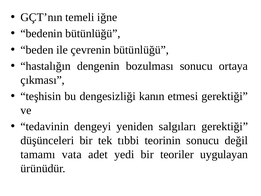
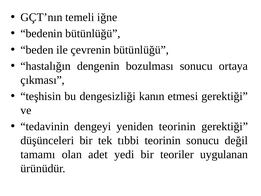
yeniden salgıları: salgıları -> teorinin
vata: vata -> olan
uygulayan: uygulayan -> uygulanan
